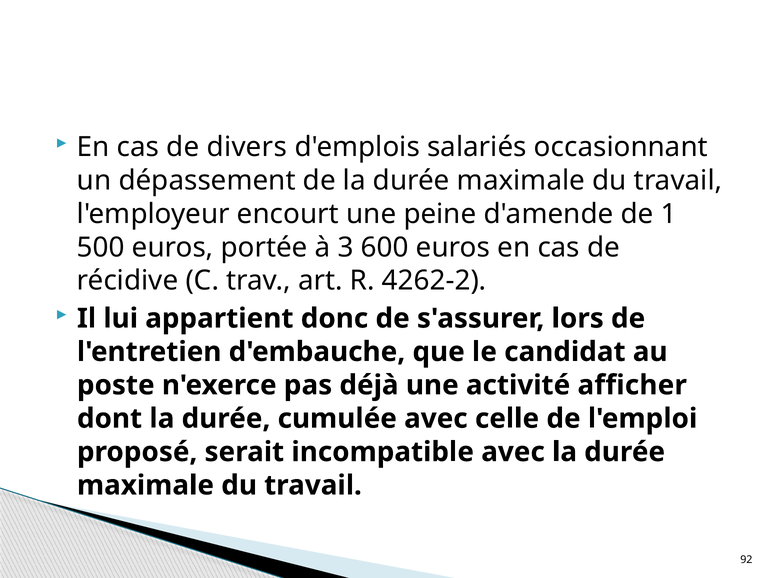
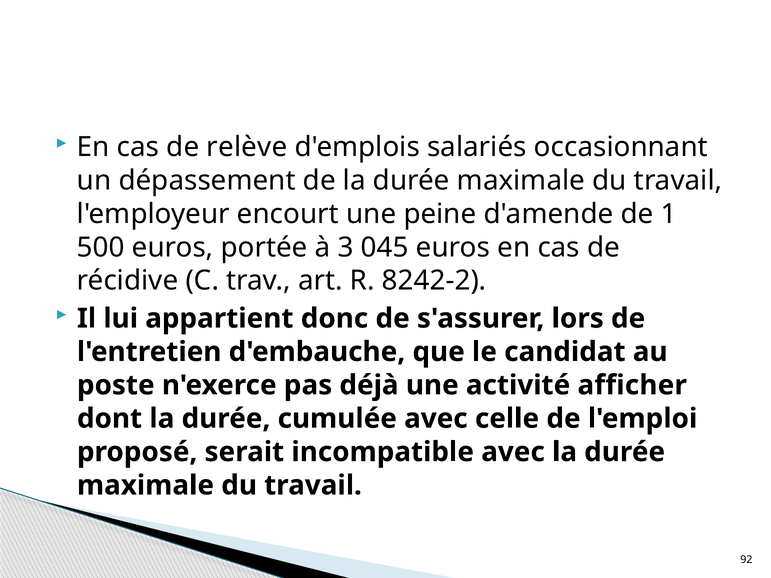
divers: divers -> relève
600: 600 -> 045
4262-2: 4262-2 -> 8242-2
